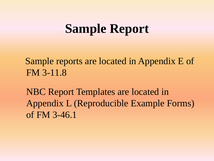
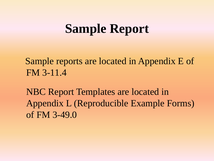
3-11.8: 3-11.8 -> 3-11.4
3-46.1: 3-46.1 -> 3-49.0
